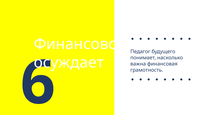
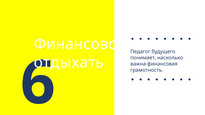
осуждает: осуждает -> отдыхать
